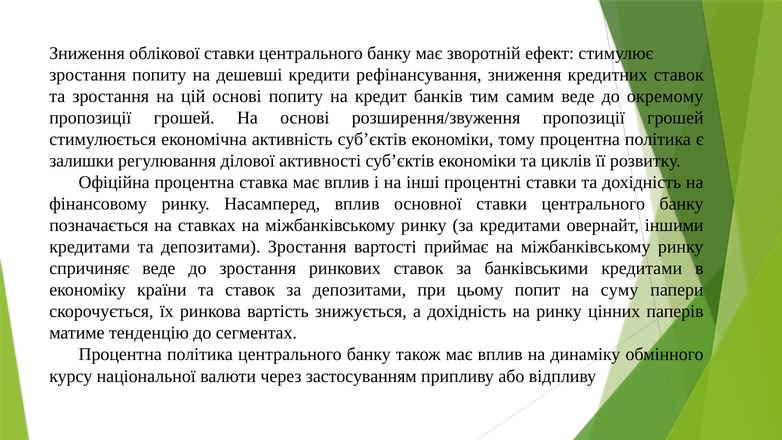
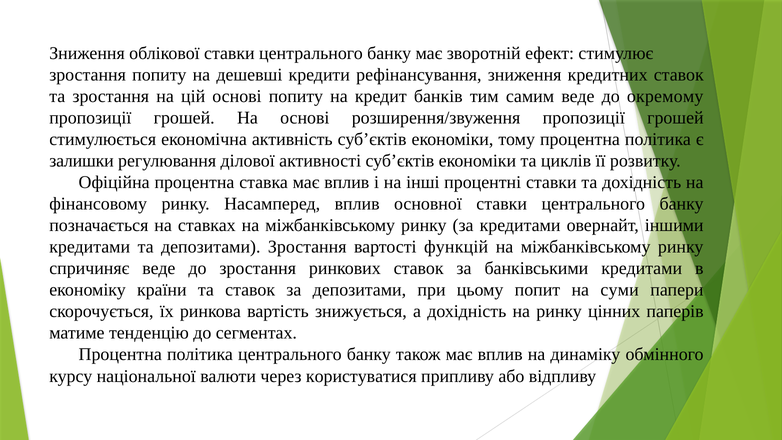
приймає: приймає -> функцій
суму: суму -> суми
застосуванням: застосуванням -> користуватися
